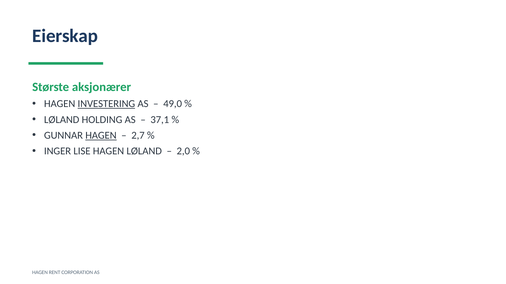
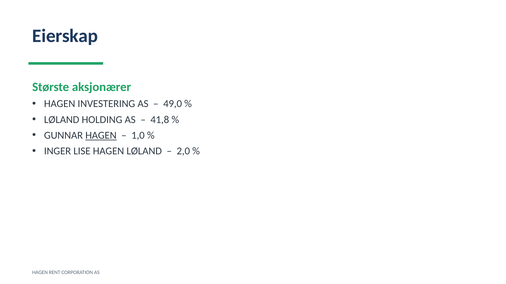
INVESTERING underline: present -> none
37,1: 37,1 -> 41,8
2,7: 2,7 -> 1,0
